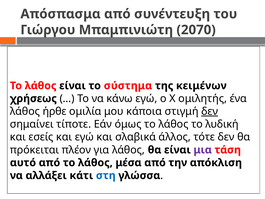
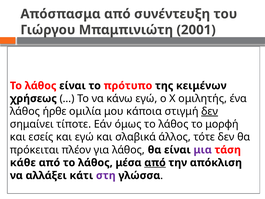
2070: 2070 -> 2001
σύστημα: σύστημα -> πρότυπο
λυδική: λυδική -> μορφή
αυτό: αυτό -> κάθε
από at (155, 162) underline: none -> present
στη colour: blue -> purple
